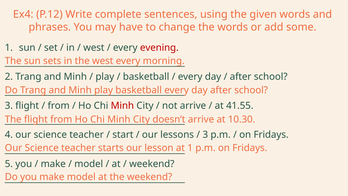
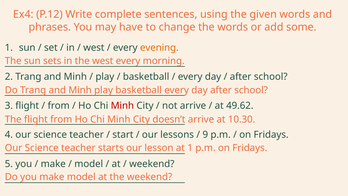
evening colour: red -> orange
41.55: 41.55 -> 49.62
3 at (205, 135): 3 -> 9
